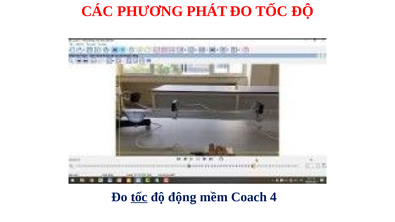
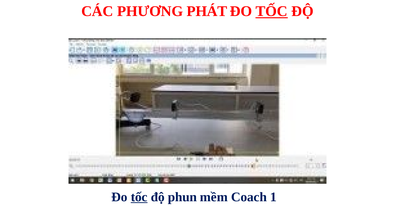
TỐC at (272, 11) underline: none -> present
động: động -> phun
4: 4 -> 1
